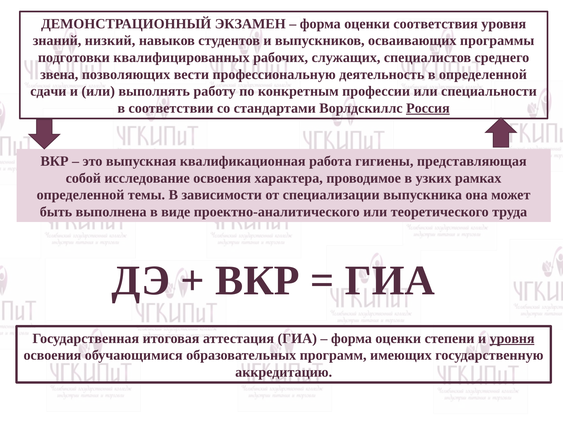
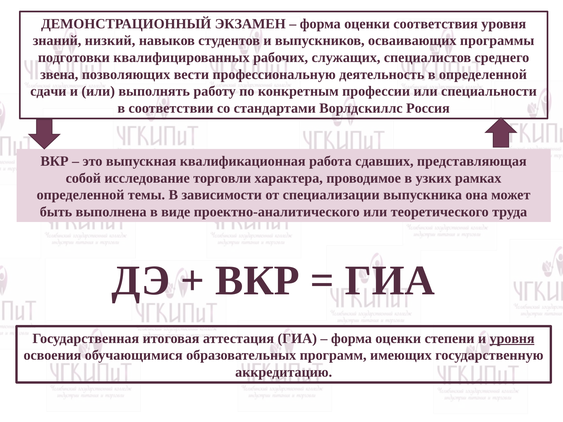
Россия underline: present -> none
гигиены: гигиены -> сдавших
исследование освоения: освоения -> торговли
